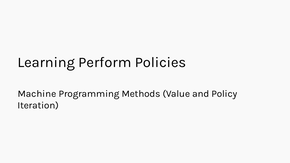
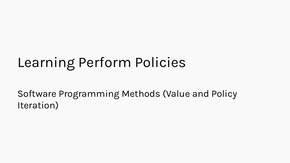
Machine: Machine -> Software
